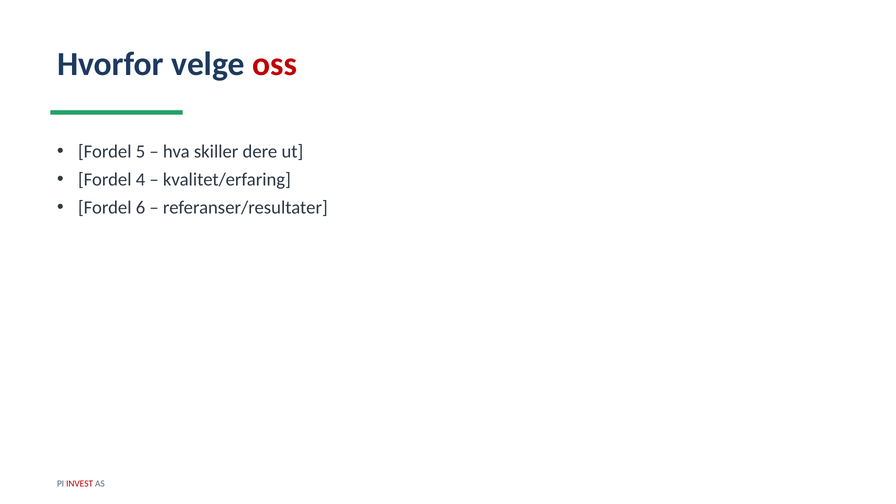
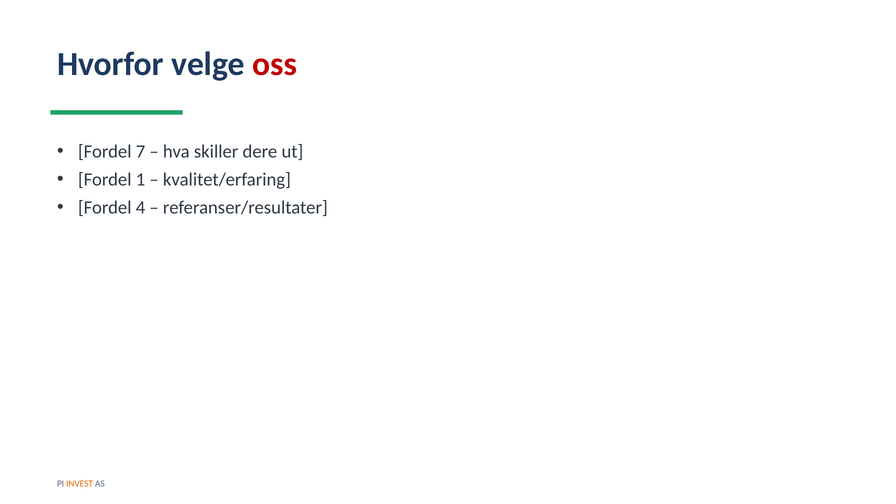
5: 5 -> 7
4: 4 -> 1
6: 6 -> 4
INVEST colour: red -> orange
